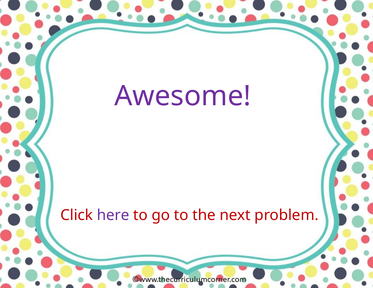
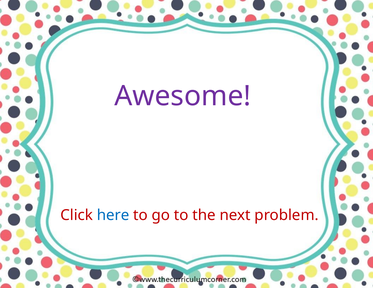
here colour: purple -> blue
